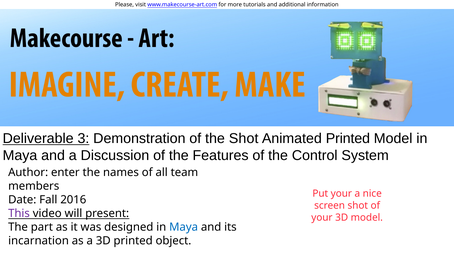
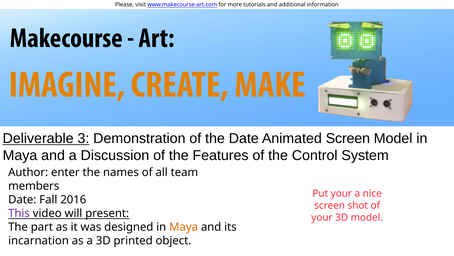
the Shot: Shot -> Date
Animated Printed: Printed -> Screen
Maya at (184, 227) colour: blue -> orange
